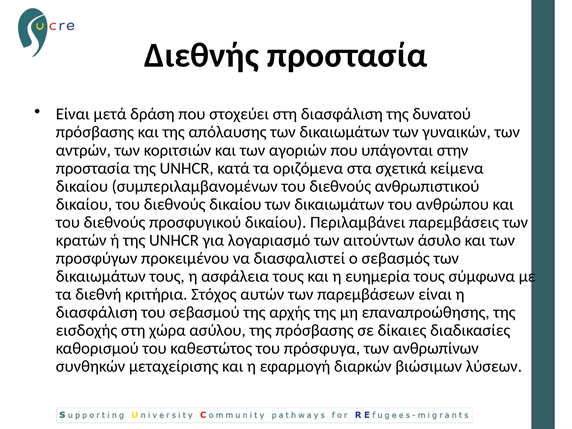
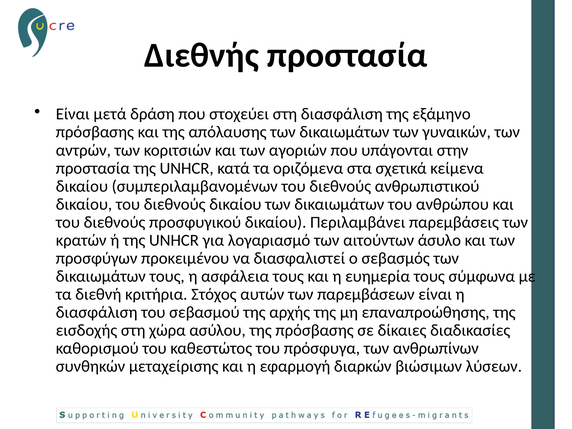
δυνατού: δυνατού -> εξάμηνο
